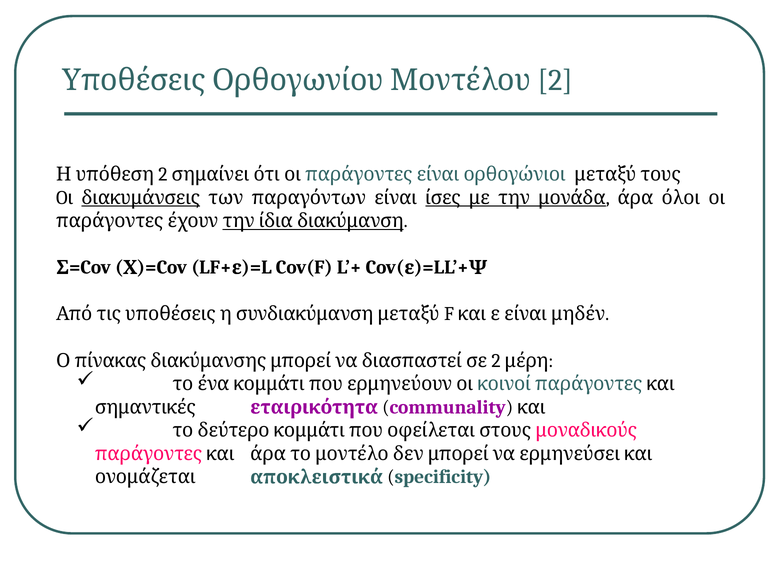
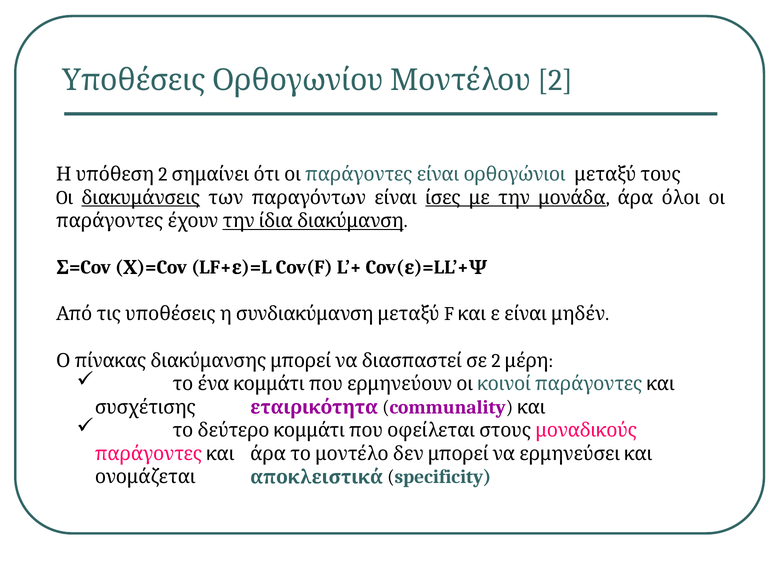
σημαντικές: σημαντικές -> συσχέτισης
